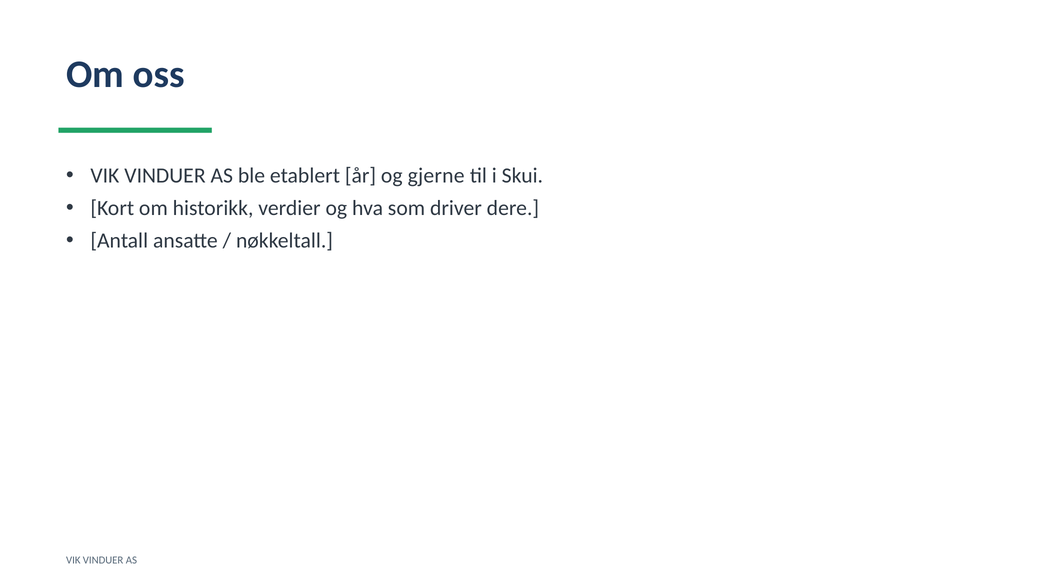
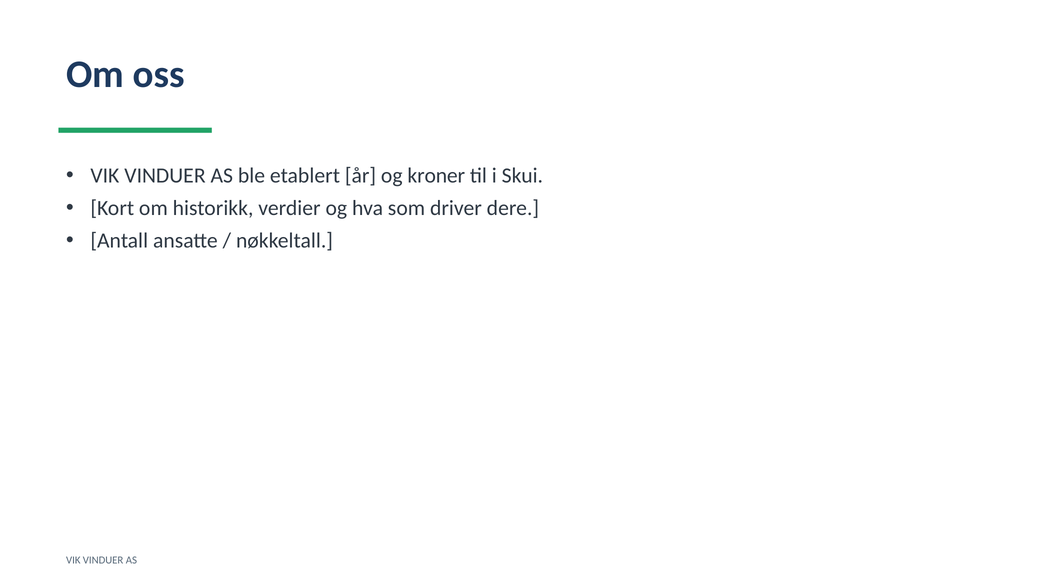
gjerne: gjerne -> kroner
